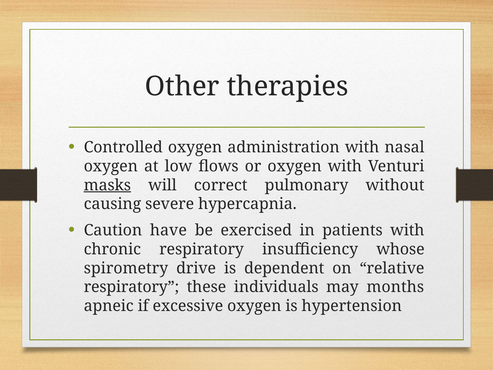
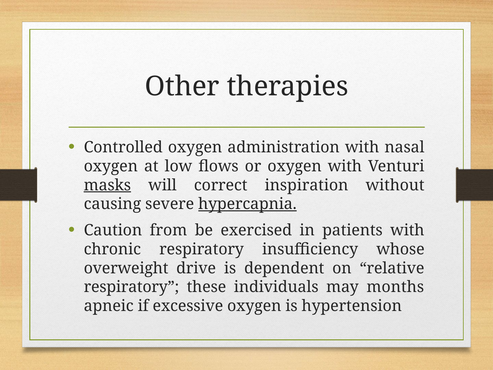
pulmonary: pulmonary -> inspiration
hypercapnia underline: none -> present
have: have -> from
spirometry: spirometry -> overweight
